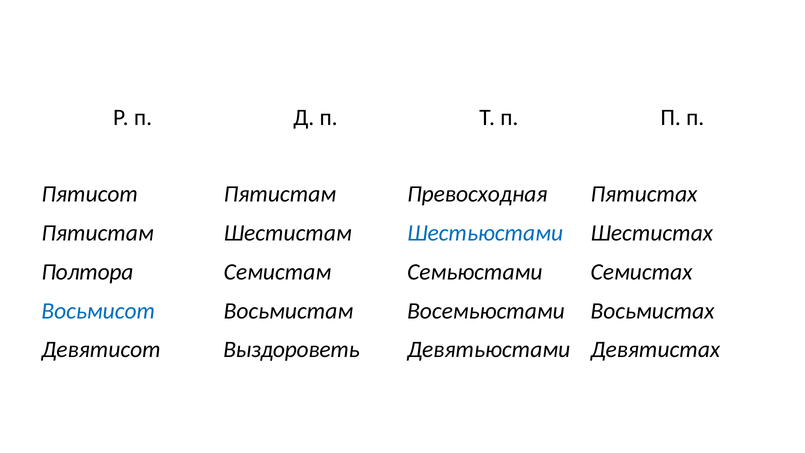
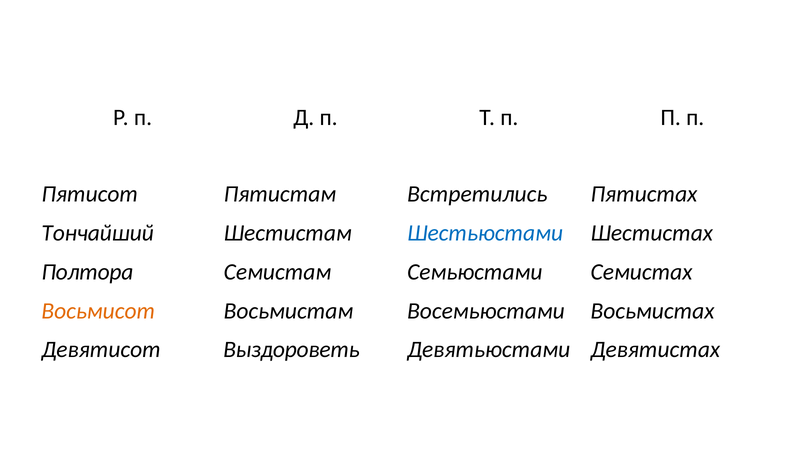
Превосходная: Превосходная -> Встретились
Пятистам at (98, 233): Пятистам -> Тончайший
Восьмисот colour: blue -> orange
